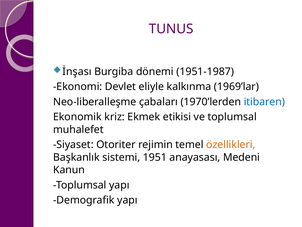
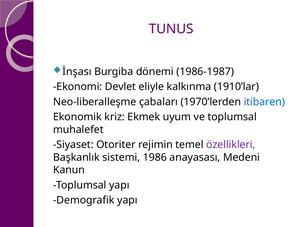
1951-1987: 1951-1987 -> 1986-1987
1969’lar: 1969’lar -> 1910’lar
etikisi: etikisi -> uyum
özellikleri colour: orange -> purple
1951: 1951 -> 1986
